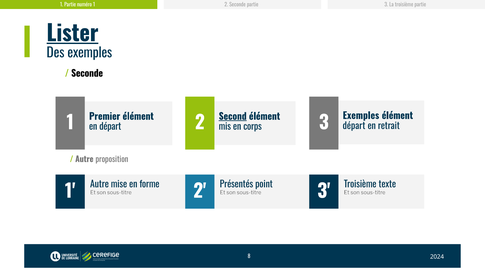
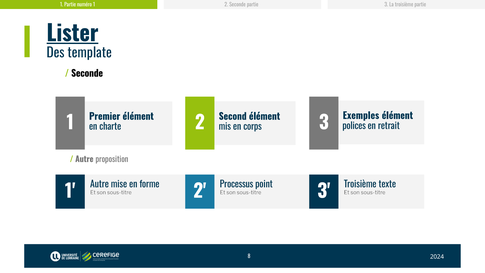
Des exemples: exemples -> template
Second underline: present -> none
départ at (354, 126): départ -> polices
en départ: départ -> charte
Présentés: Présentés -> Processus
